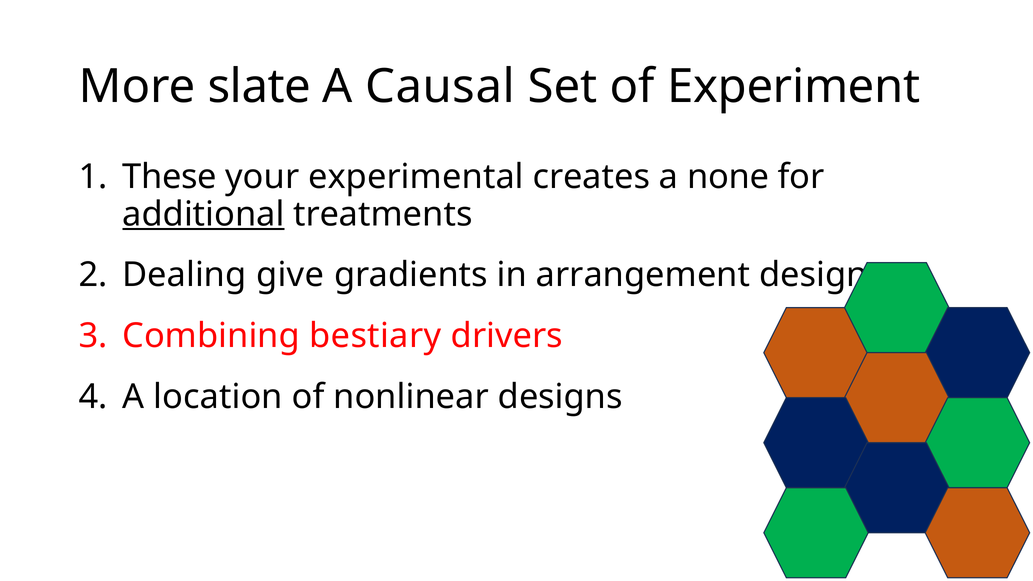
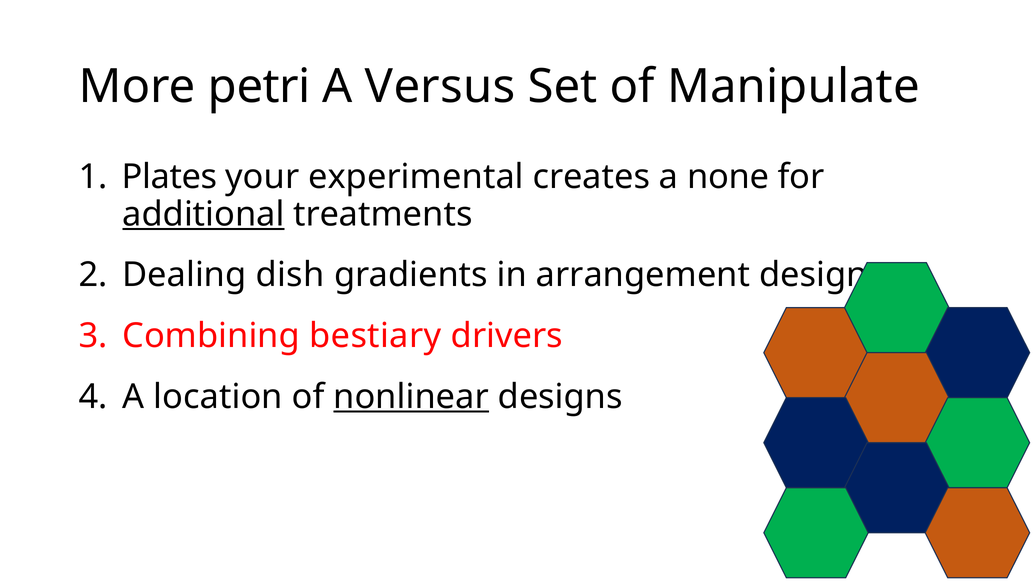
slate: slate -> petri
Causal: Causal -> Versus
Experiment: Experiment -> Manipulate
These: These -> Plates
give: give -> dish
nonlinear underline: none -> present
